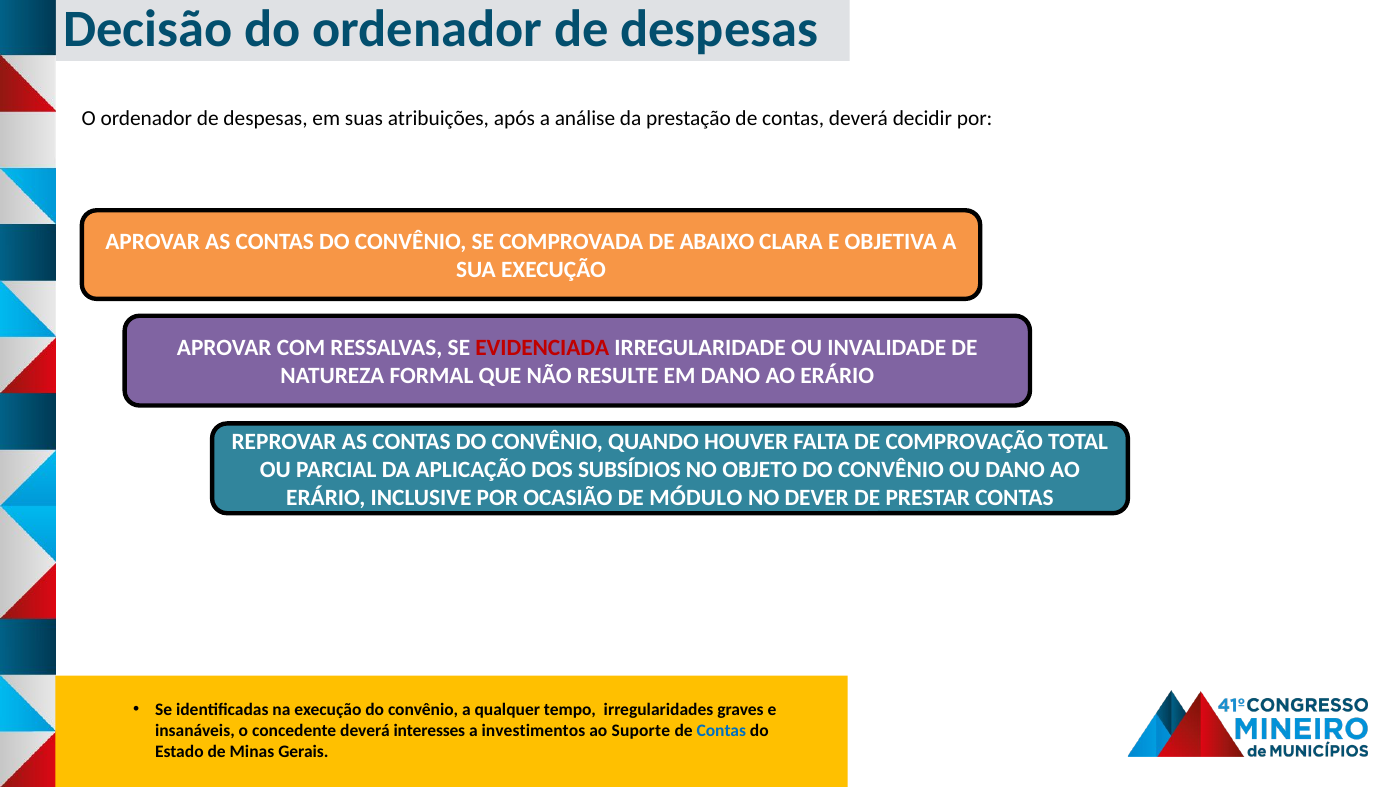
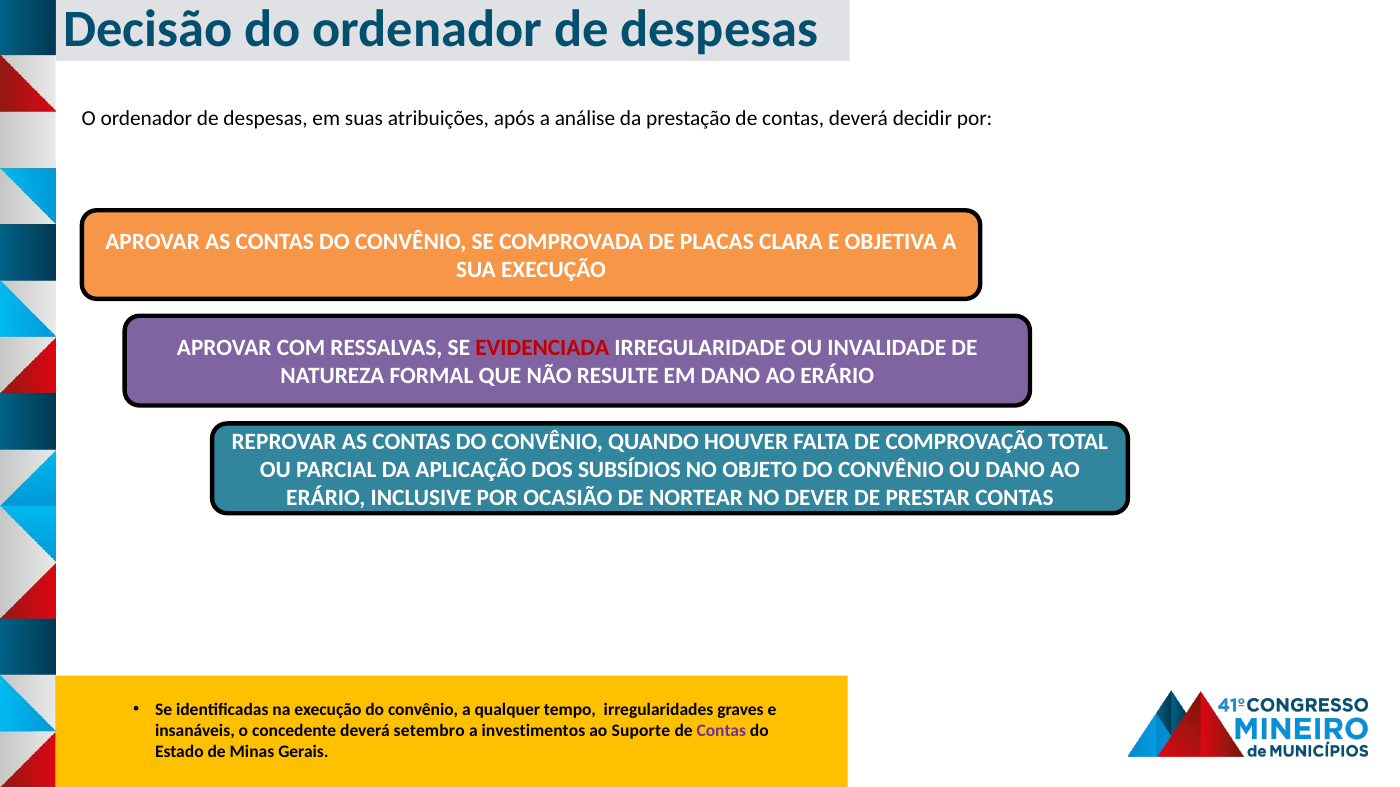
ABAIXO: ABAIXO -> PLACAS
MÓDULO: MÓDULO -> NORTEAR
interesses: interesses -> setembro
Contas at (721, 731) colour: blue -> purple
